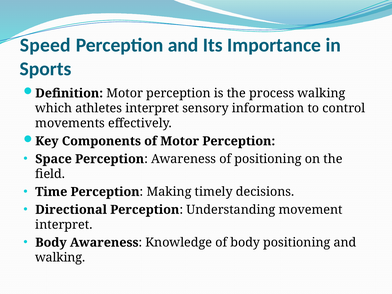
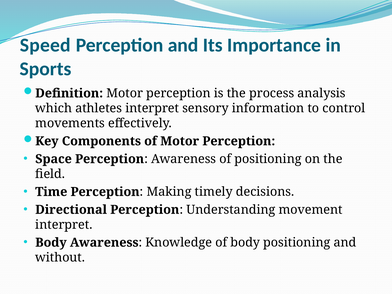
process walking: walking -> analysis
walking at (60, 258): walking -> without
